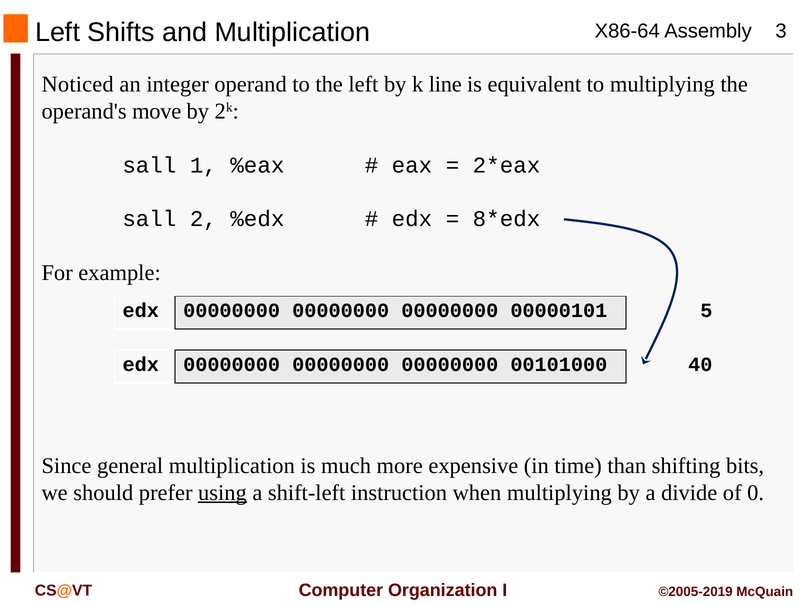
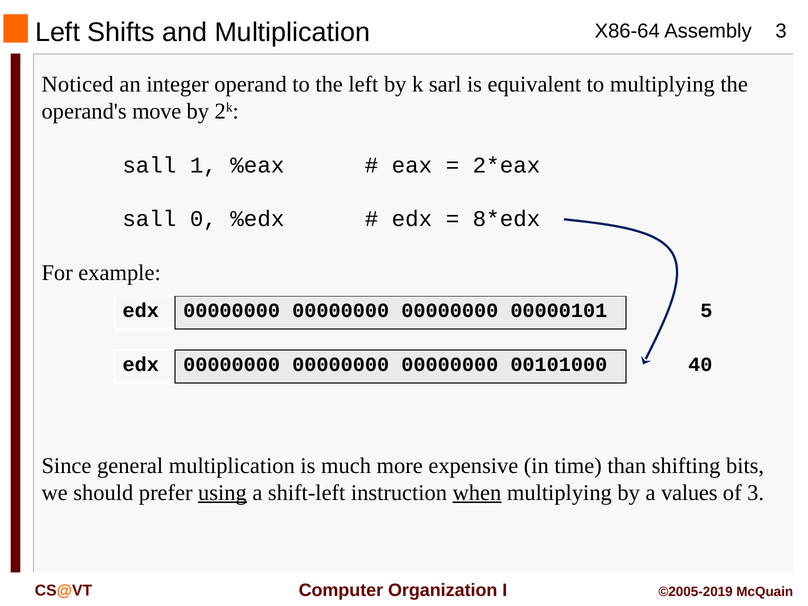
line: line -> sarl
2: 2 -> 0
when underline: none -> present
divide: divide -> values
of 0: 0 -> 3
